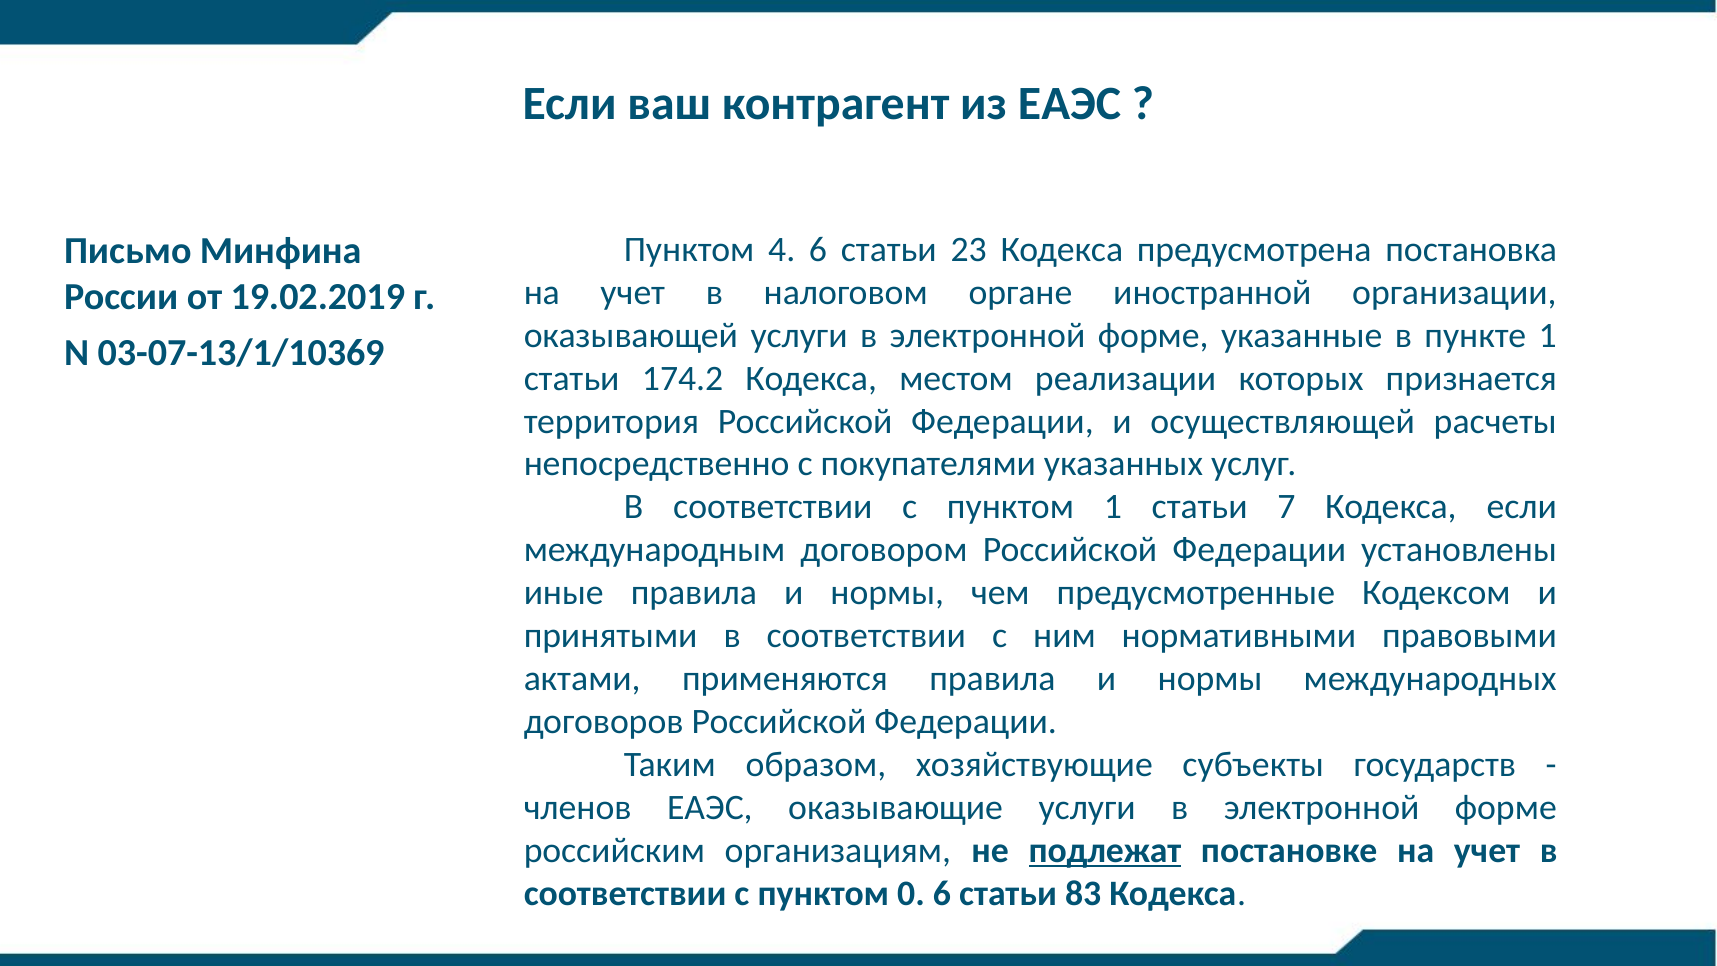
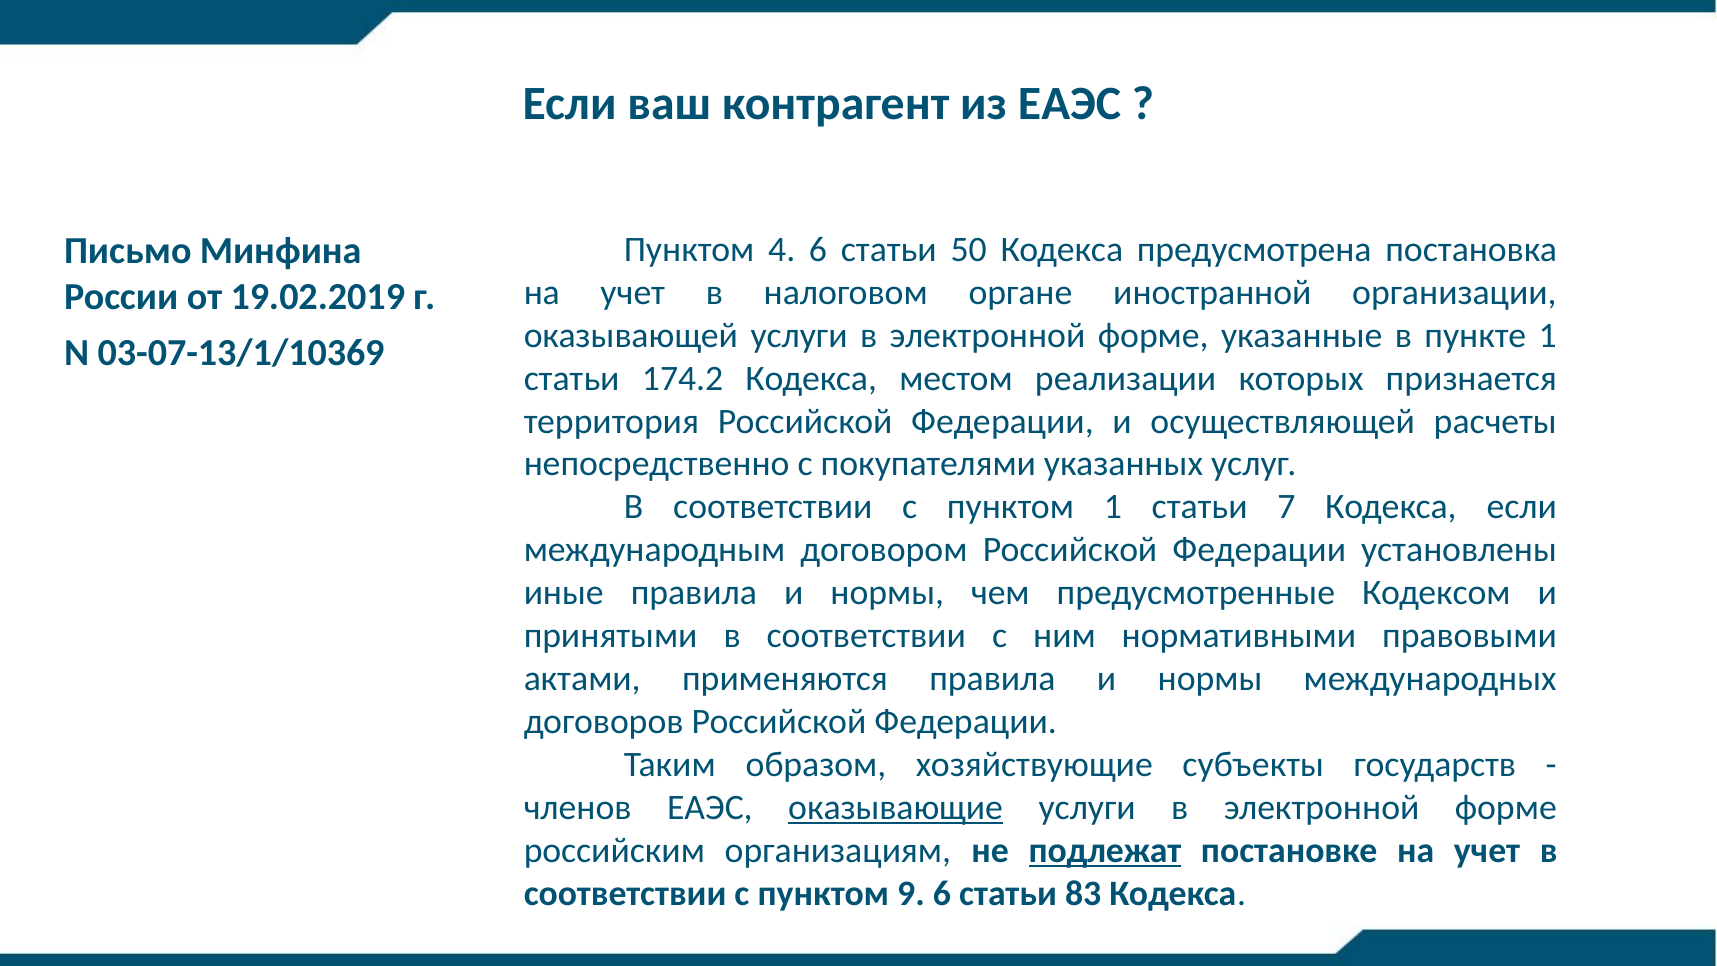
23: 23 -> 50
оказывающие underline: none -> present
0: 0 -> 9
